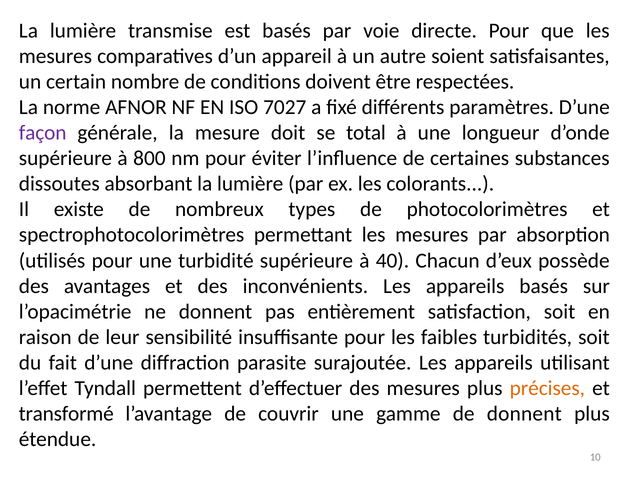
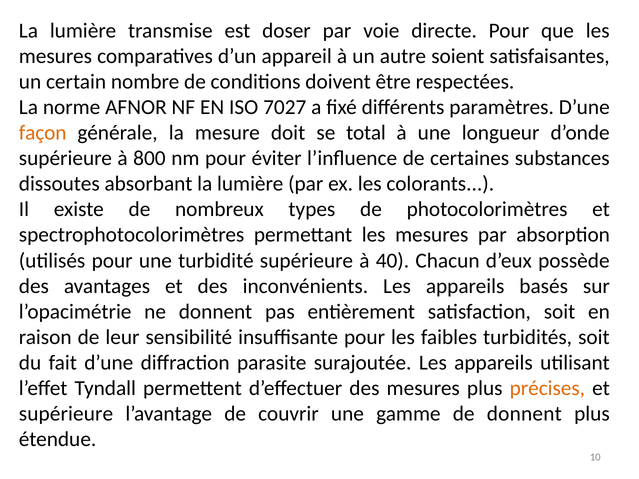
est basés: basés -> doser
façon colour: purple -> orange
transformé at (66, 414): transformé -> supérieure
